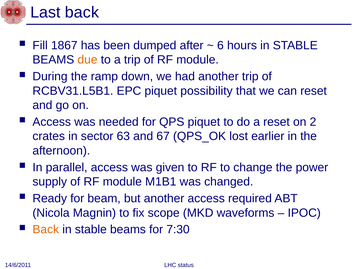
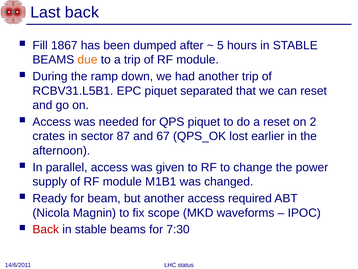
6: 6 -> 5
possibility: possibility -> separated
63: 63 -> 87
Back at (46, 229) colour: orange -> red
